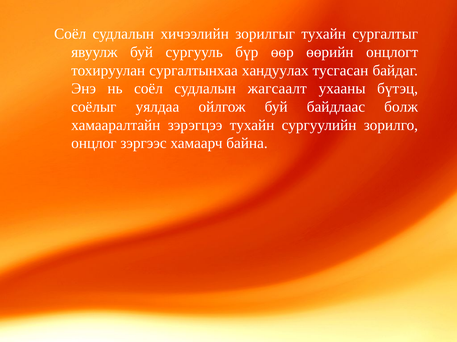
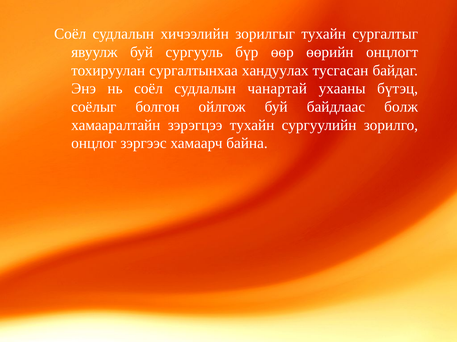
жагсаалт: жагсаалт -> чанартай
уялдаа: уялдаа -> болгон
